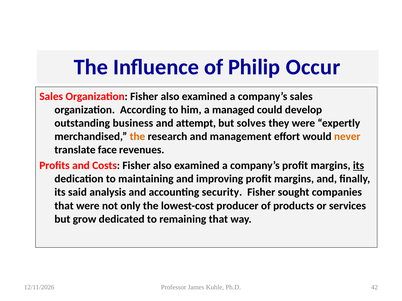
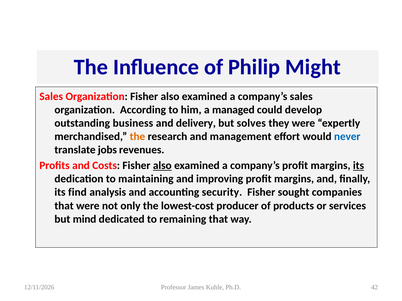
Occur: Occur -> Might
attempt: attempt -> delivery
never colour: orange -> blue
face: face -> jobs
also at (162, 166) underline: none -> present
said: said -> find
grow: grow -> mind
